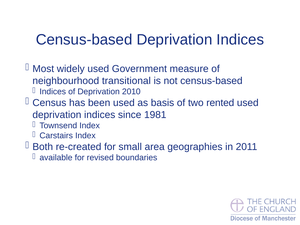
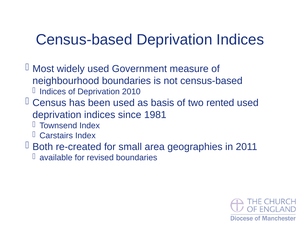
neighbourhood transitional: transitional -> boundaries
